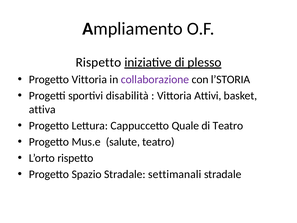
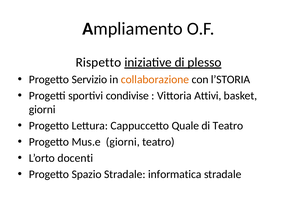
Progetto Vittoria: Vittoria -> Servizio
collaborazione colour: purple -> orange
disabilità: disabilità -> condivise
attiva at (42, 109): attiva -> giorni
Mus.e salute: salute -> giorni
L’orto rispetto: rispetto -> docenti
settimanali: settimanali -> informatica
